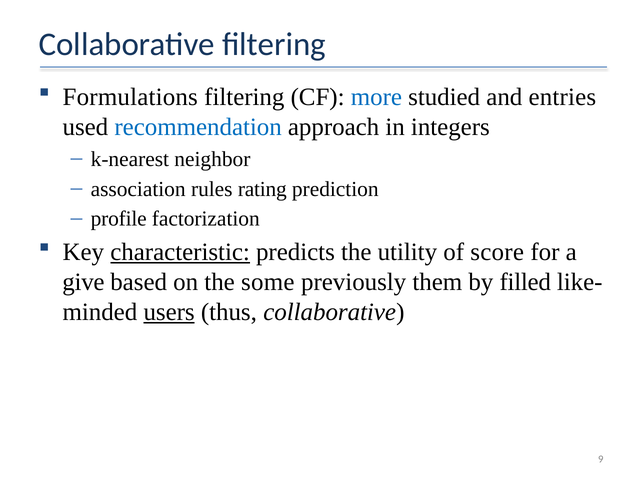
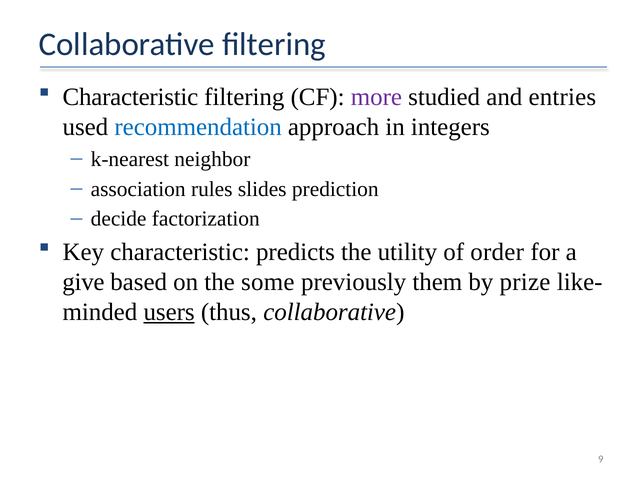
Formulations at (130, 97): Formulations -> Characteristic
more colour: blue -> purple
rating: rating -> slides
profile: profile -> decide
characteristic at (180, 252) underline: present -> none
score: score -> order
filled: filled -> prize
